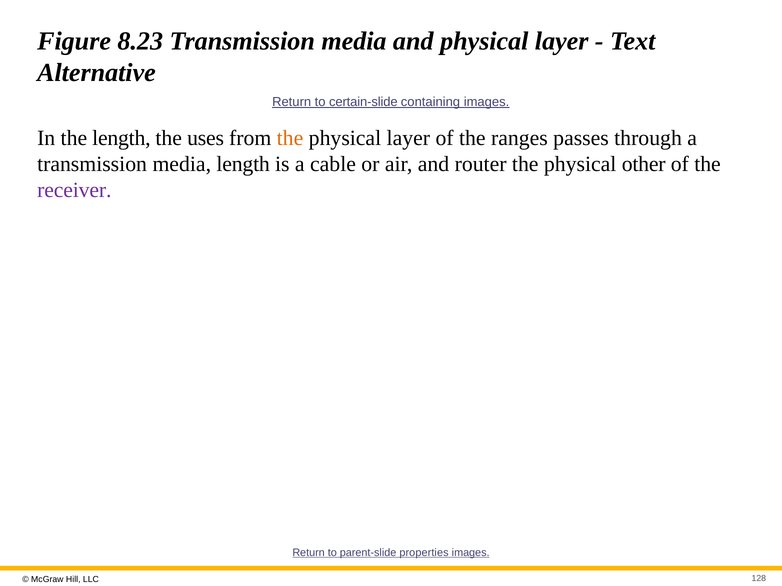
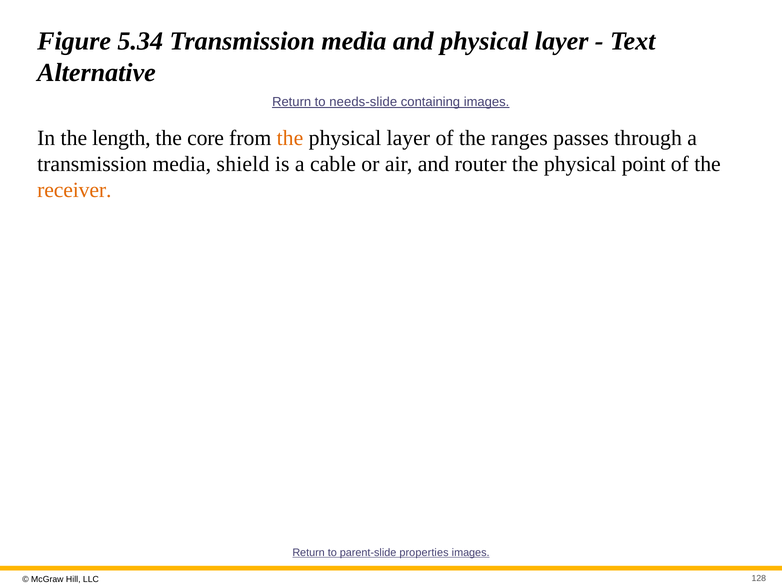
8.23: 8.23 -> 5.34
certain-slide: certain-slide -> needs-slide
uses: uses -> core
media length: length -> shield
other: other -> point
receiver colour: purple -> orange
